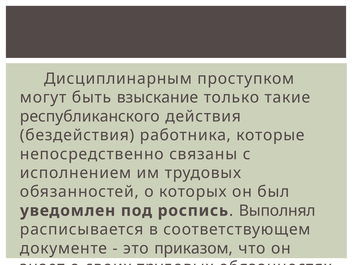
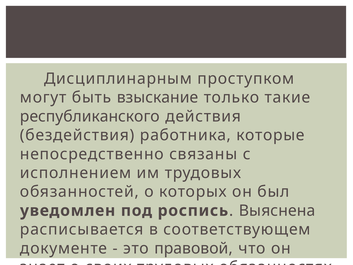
Выполнял: Выполнял -> Выяснена
приказом: приказом -> правовой
